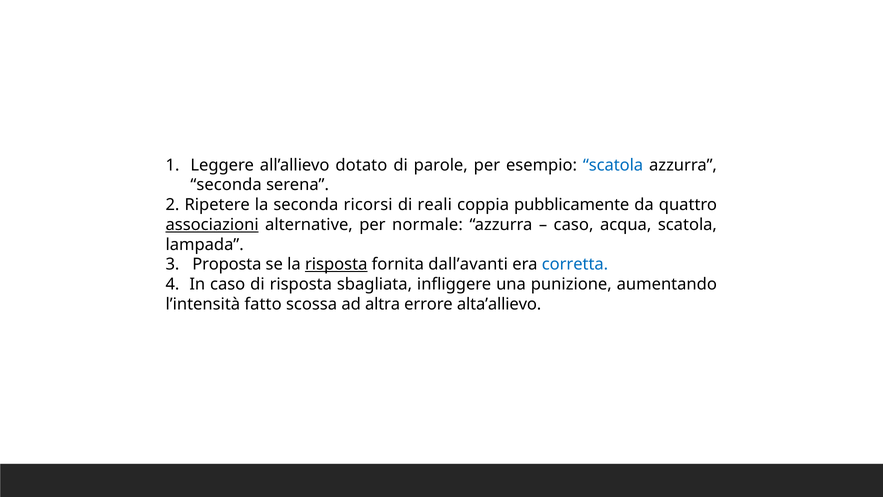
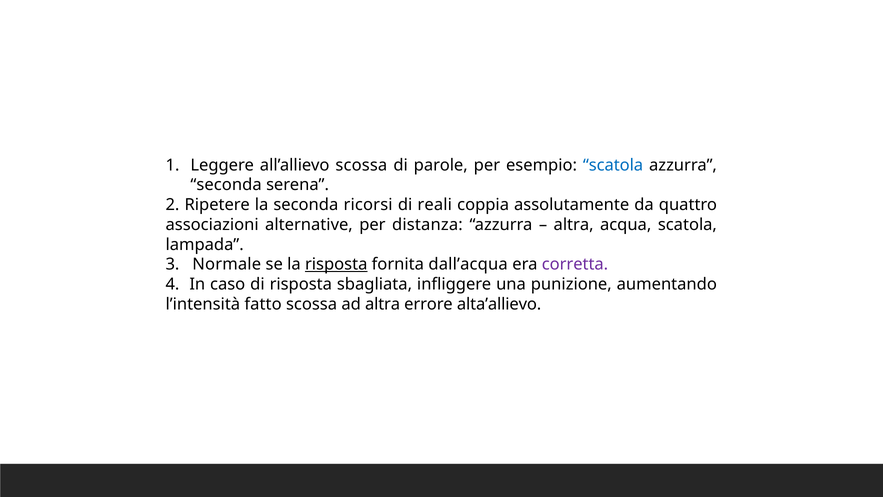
all’allievo dotato: dotato -> scossa
pubblicamente: pubblicamente -> assolutamente
associazioni underline: present -> none
normale: normale -> distanza
caso at (574, 225): caso -> altra
Proposta: Proposta -> Normale
dall’avanti: dall’avanti -> dall’acqua
corretta colour: blue -> purple
